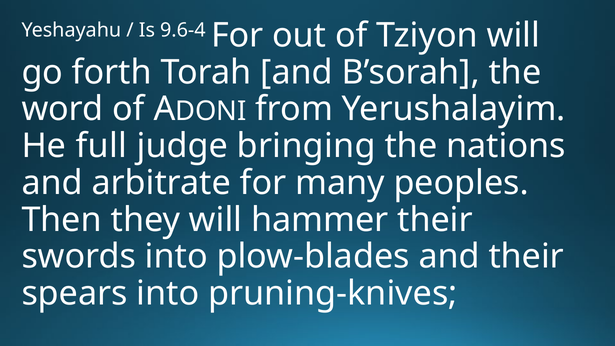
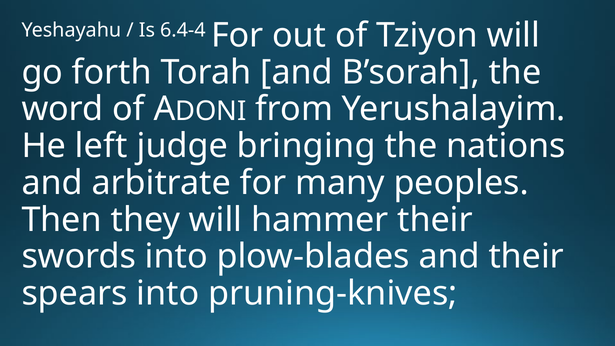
9.6-4: 9.6-4 -> 6.4-4
full: full -> left
